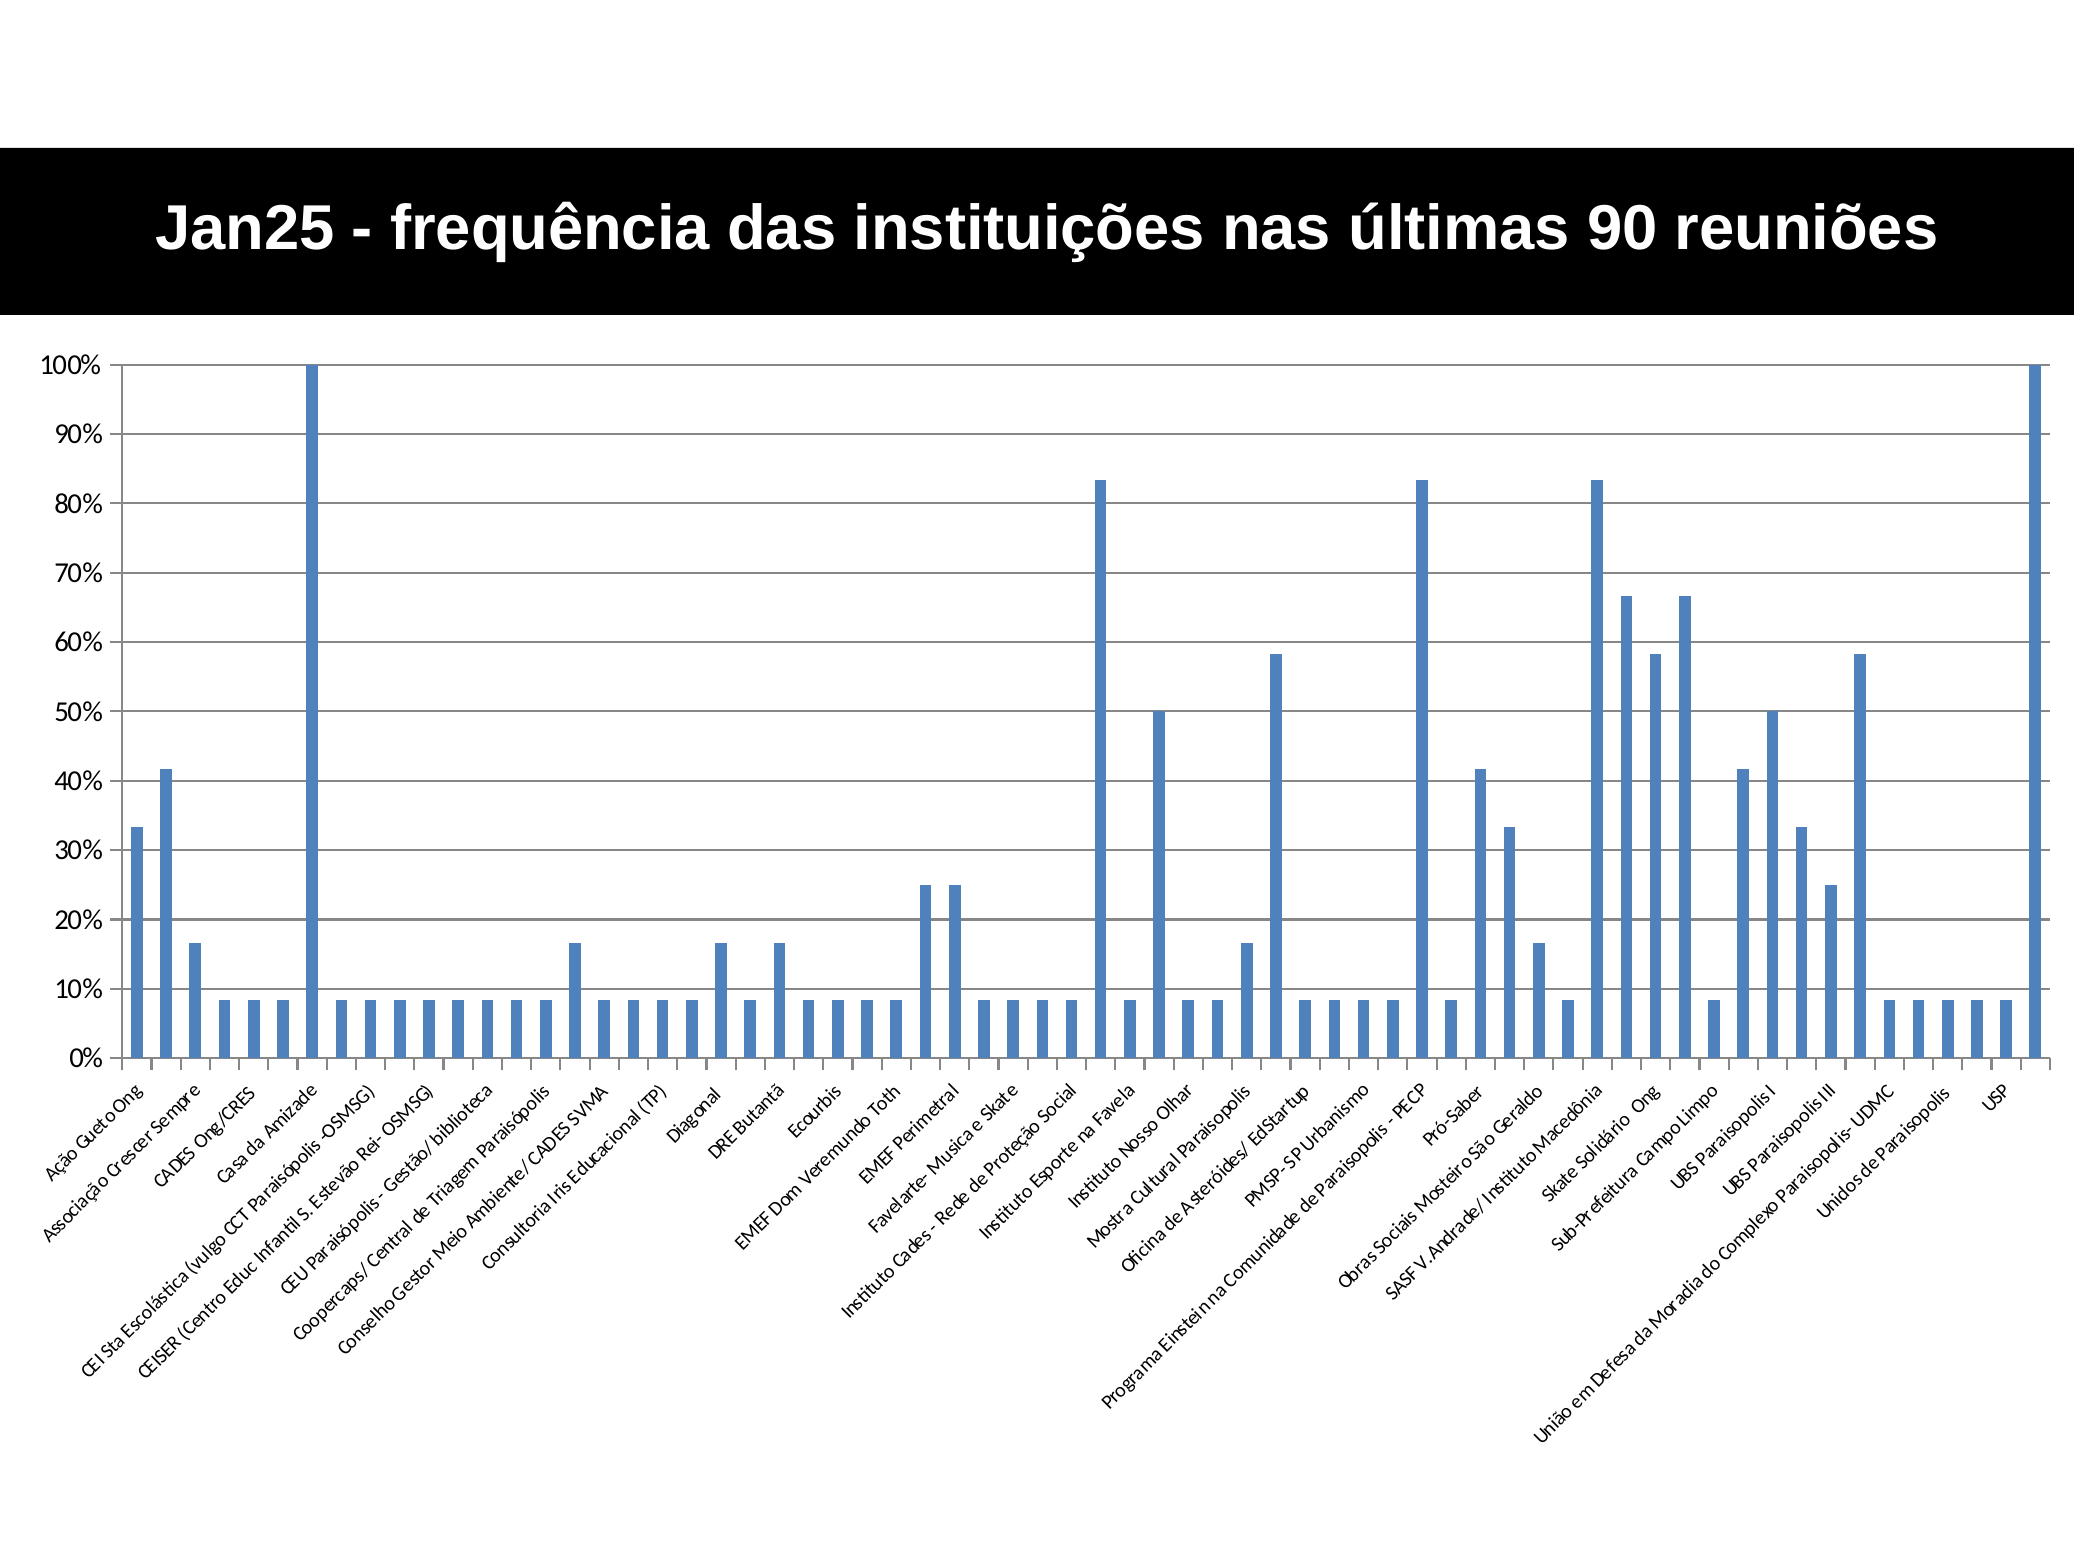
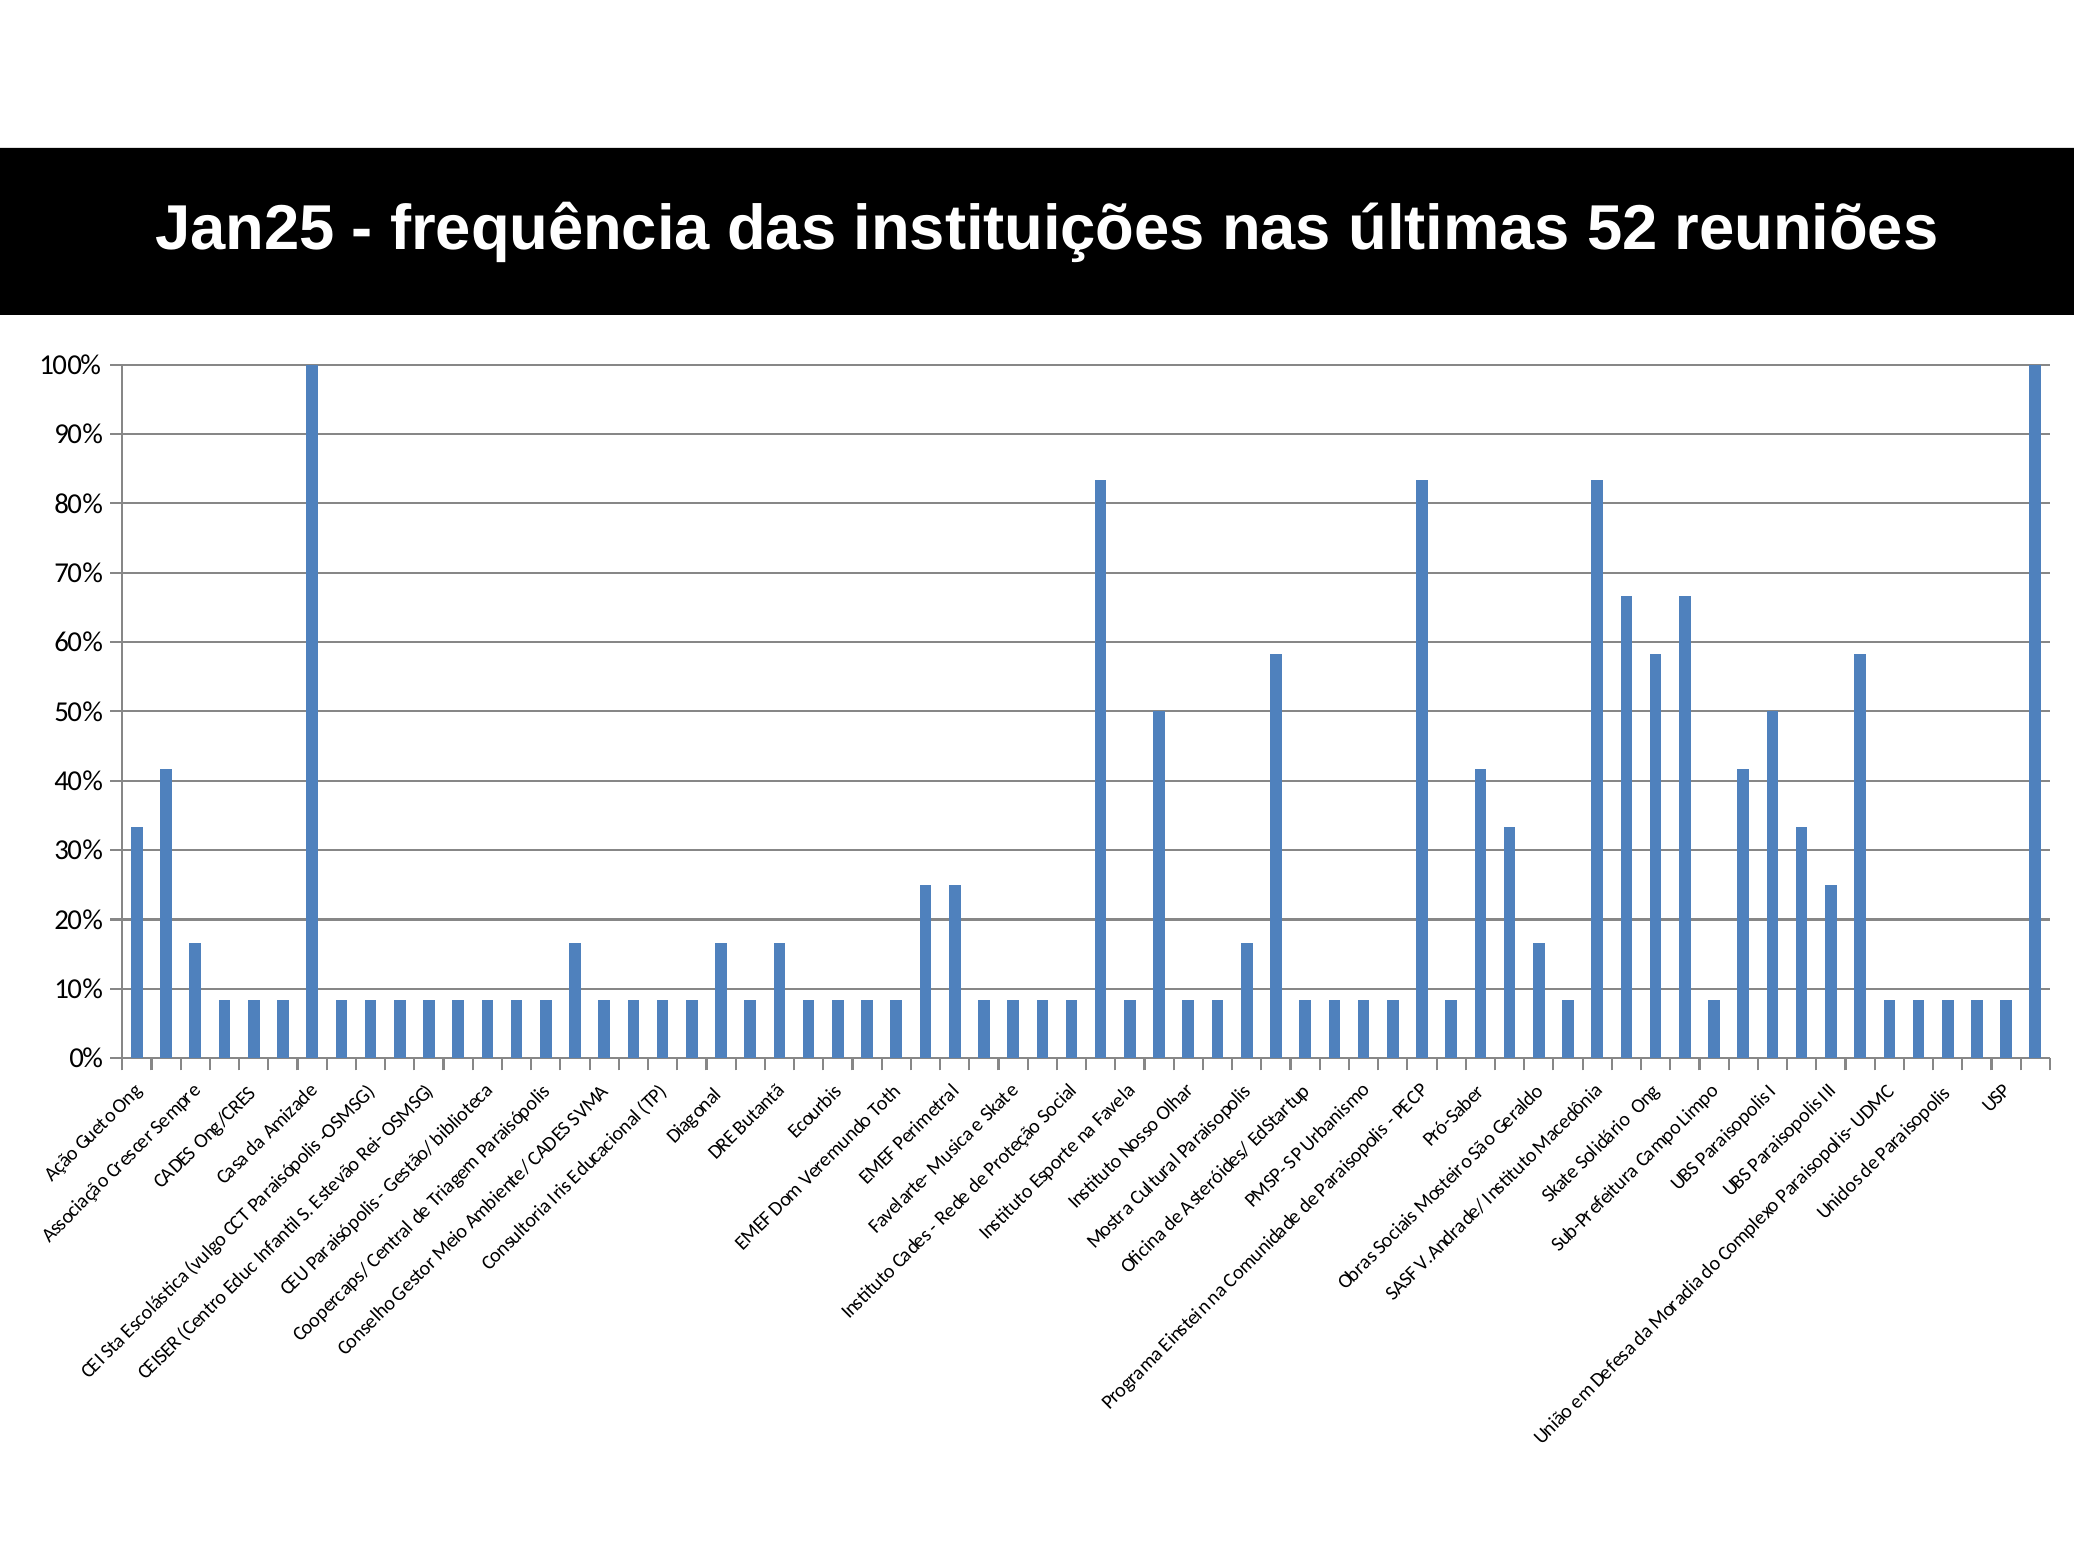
90: 90 -> 52
